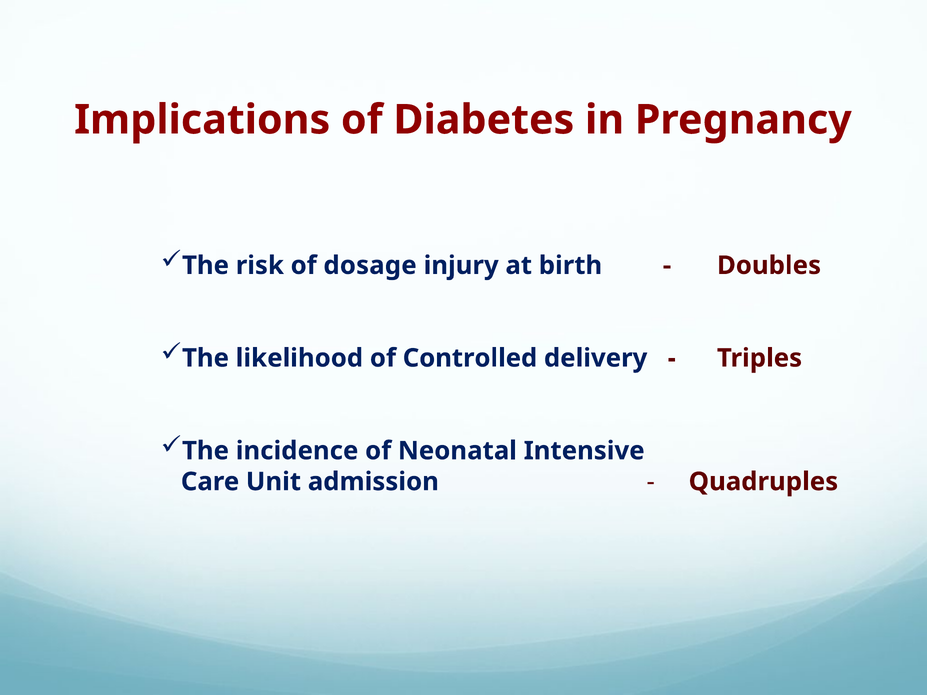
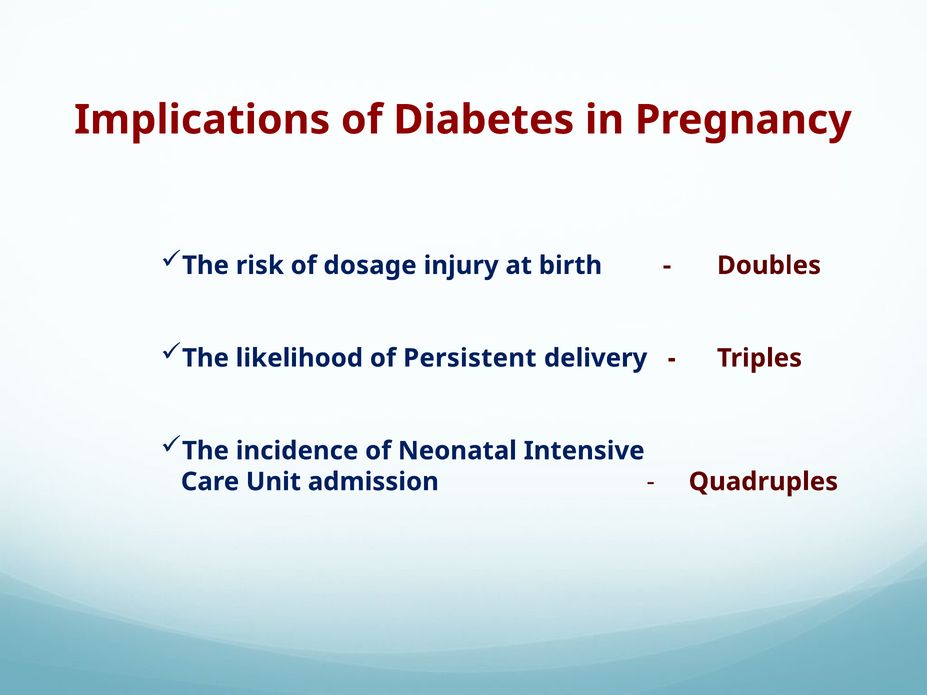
Controlled: Controlled -> Persistent
